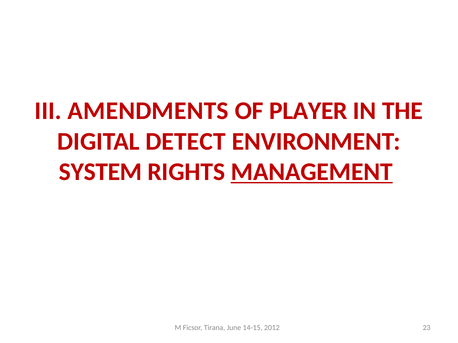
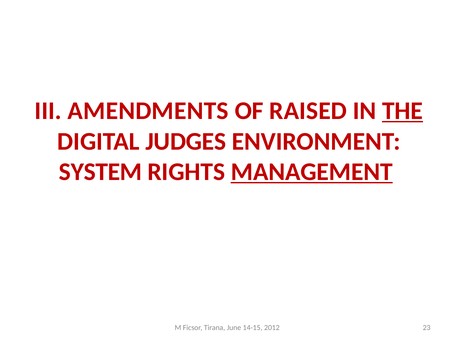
PLAYER: PLAYER -> RAISED
THE underline: none -> present
DETECT: DETECT -> JUDGES
